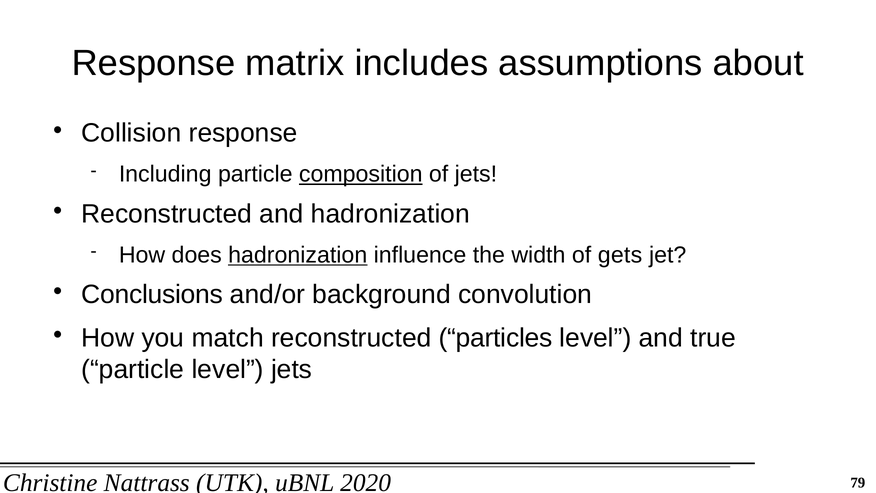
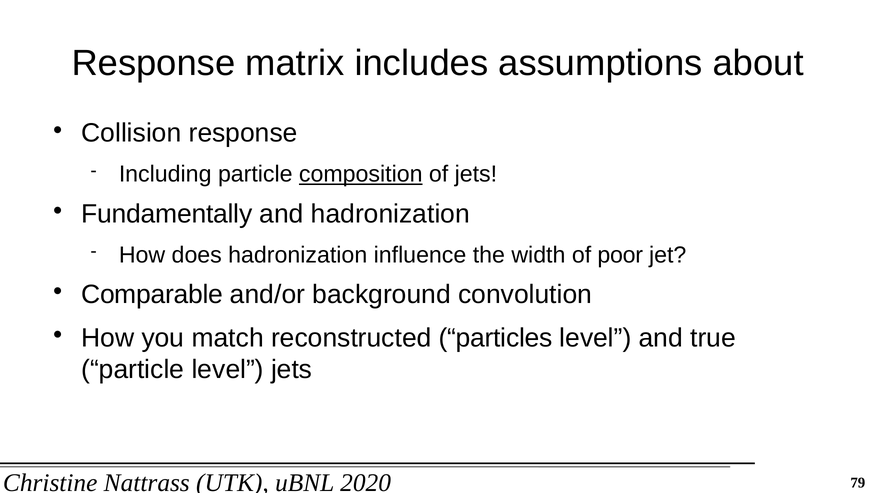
Reconstructed at (167, 214): Reconstructed -> Fundamentally
hadronization at (298, 255) underline: present -> none
gets: gets -> poor
Conclusions: Conclusions -> Comparable
